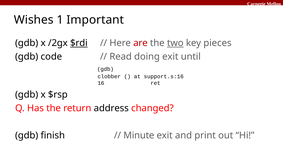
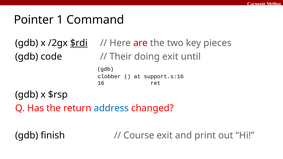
Wishes: Wishes -> Pointer
Important: Important -> Command
two underline: present -> none
Read: Read -> Their
address colour: black -> blue
Minute: Minute -> Course
